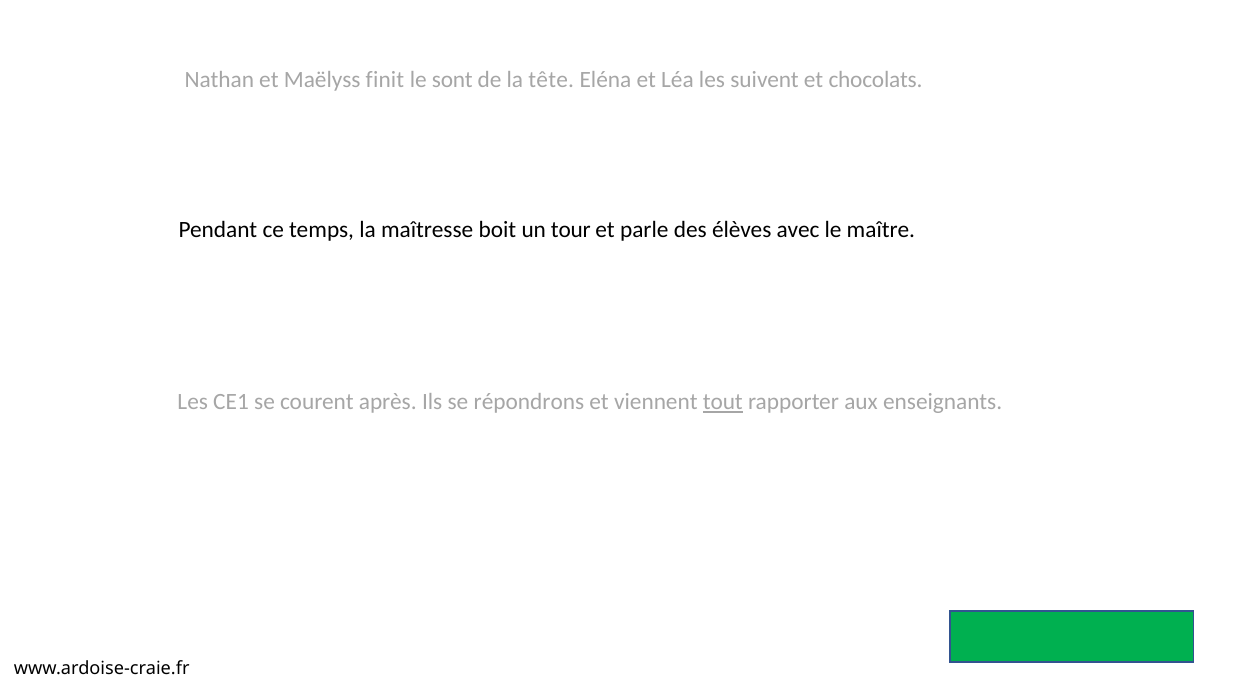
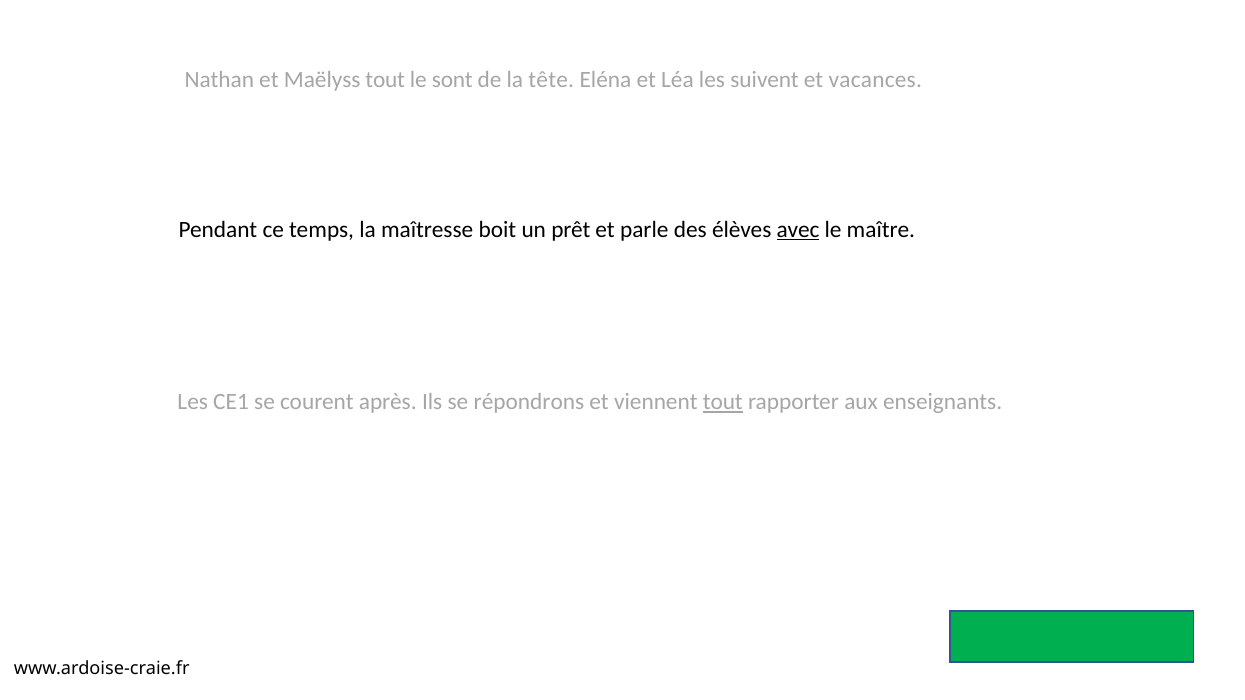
Maëlyss finit: finit -> tout
chocolats: chocolats -> vacances
tour: tour -> prêt
avec underline: none -> present
